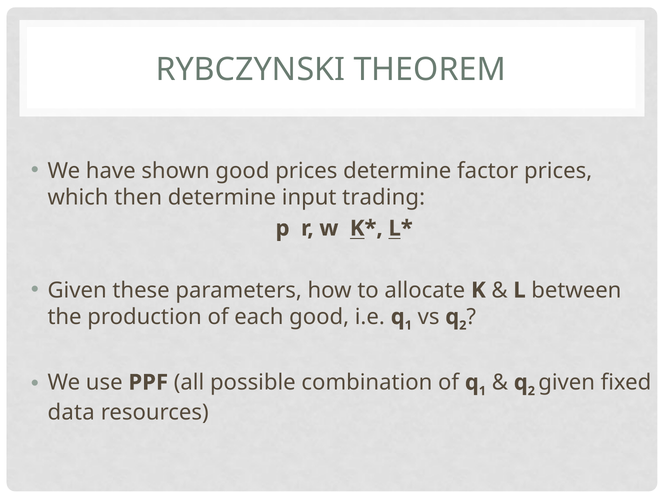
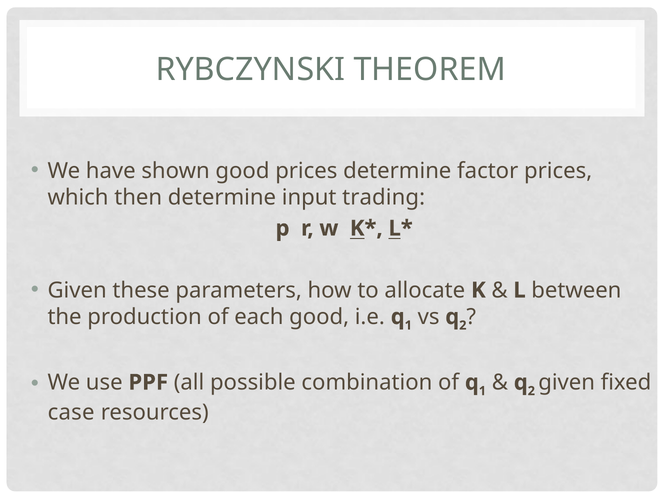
data: data -> case
